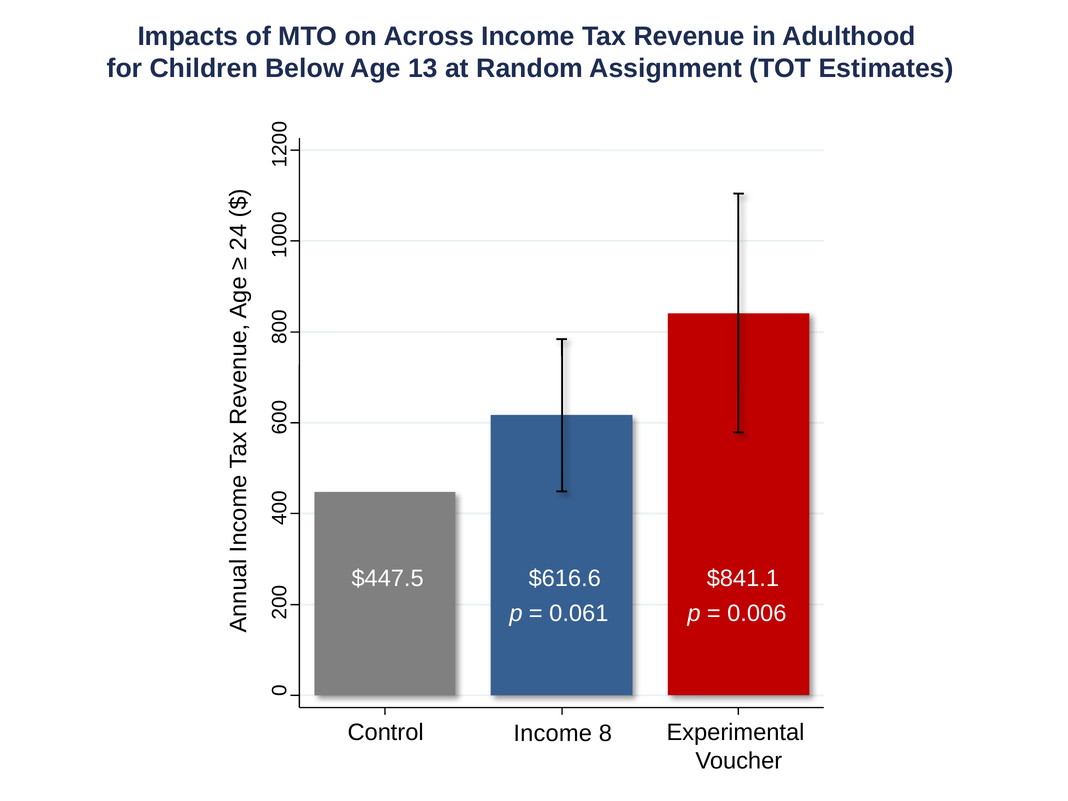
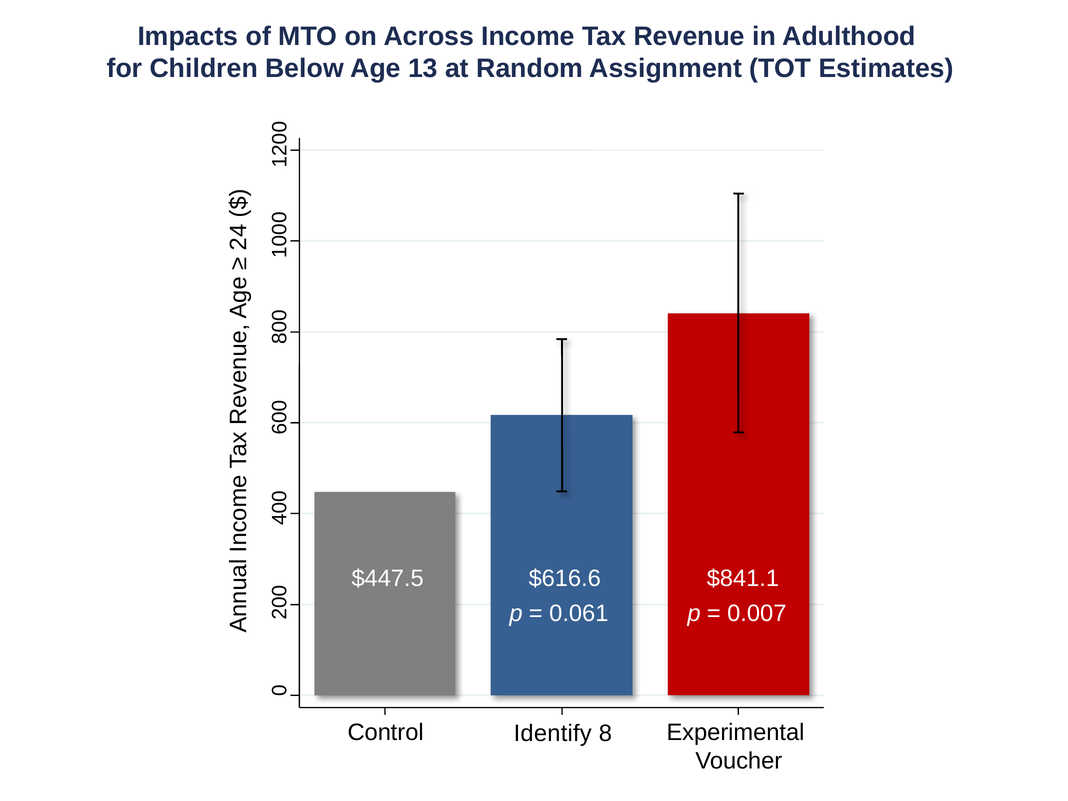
0.006: 0.006 -> 0.007
Control Income: Income -> Identify
